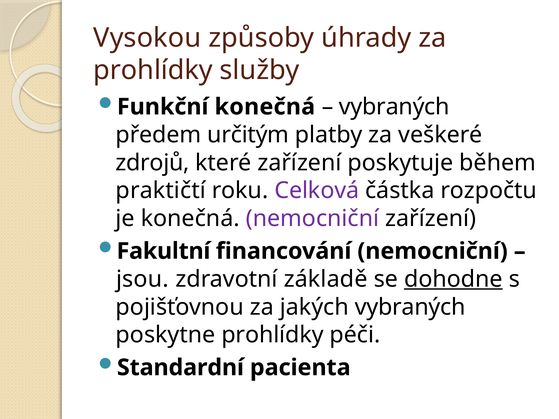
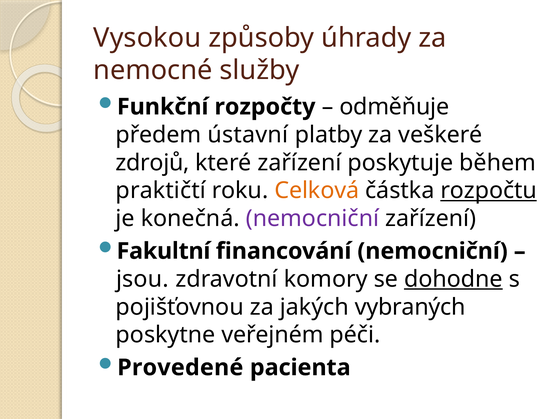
prohlídky at (153, 70): prohlídky -> nemocné
Funkční konečná: konečná -> rozpočty
vybraných at (394, 107): vybraných -> odměňuje
určitým: určitým -> ústavní
Celková colour: purple -> orange
rozpočtu underline: none -> present
základě: základě -> komory
poskytne prohlídky: prohlídky -> veřejném
Standardní: Standardní -> Provedené
